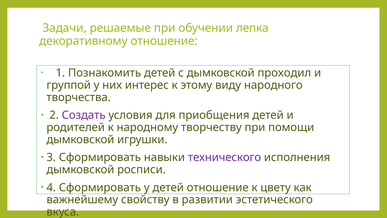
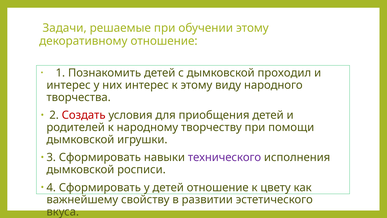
обучении лепка: лепка -> этому
группой at (69, 85): группой -> интерес
Создать colour: purple -> red
